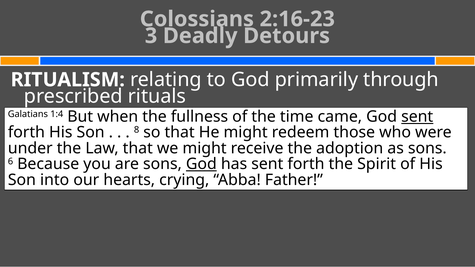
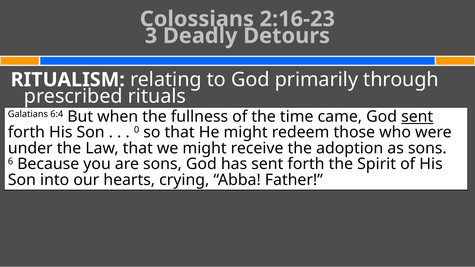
1:4: 1:4 -> 6:4
8: 8 -> 0
God at (201, 164) underline: present -> none
